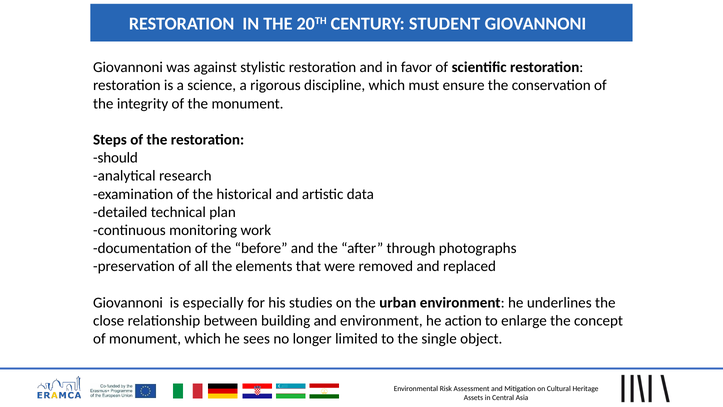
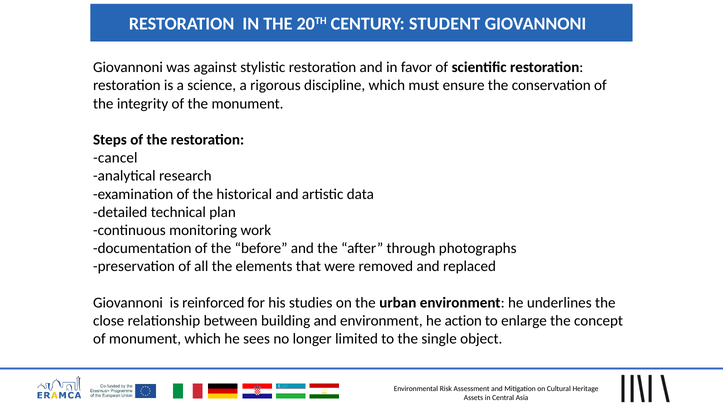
should: should -> cancel
especially: especially -> reinforced
